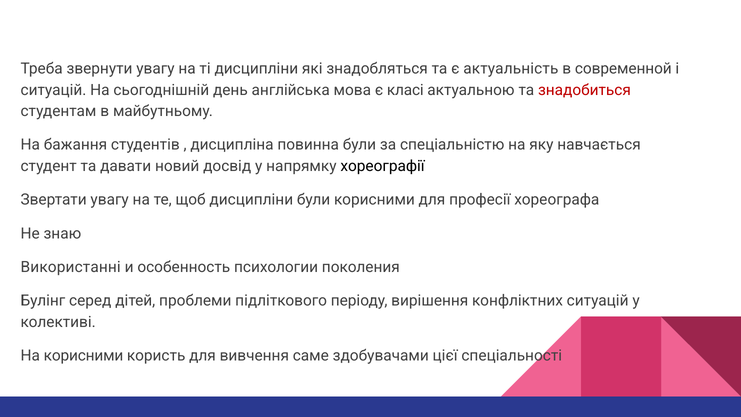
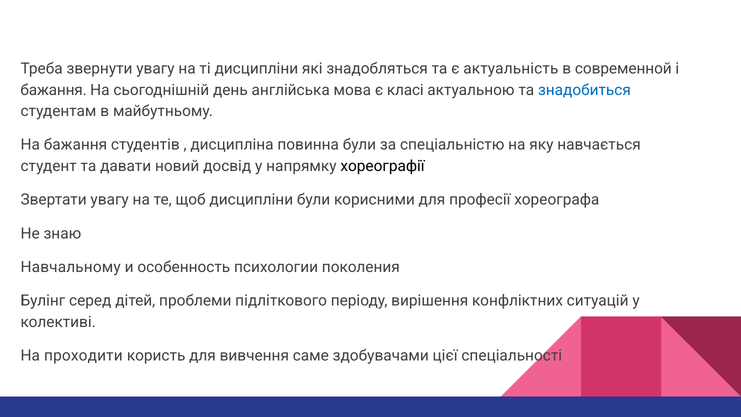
ситуацій at (53, 90): ситуацій -> бажання
знадобиться colour: red -> blue
Використанні: Використанні -> Навчальному
На корисними: корисними -> проходити
